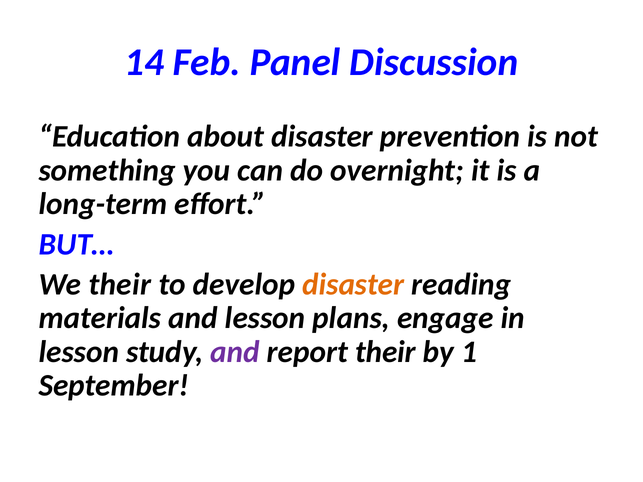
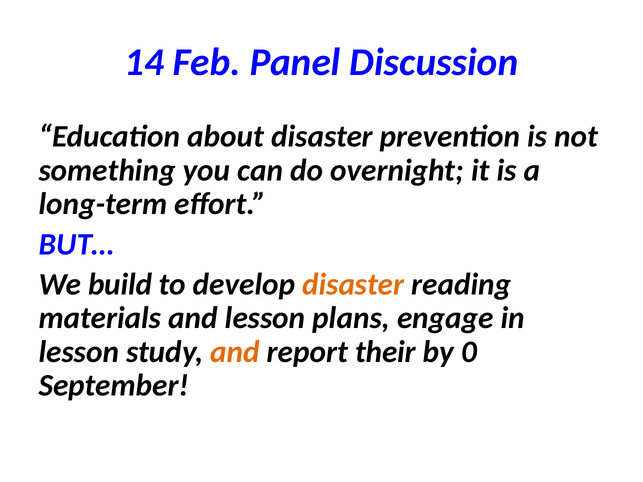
We their: their -> build
and at (235, 352) colour: purple -> orange
1: 1 -> 0
